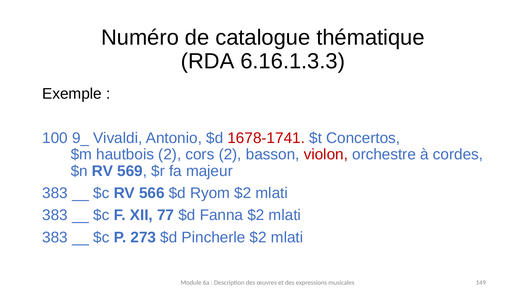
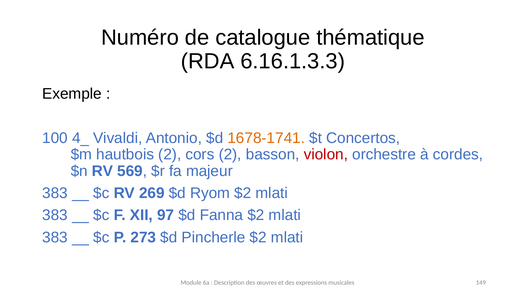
9_: 9_ -> 4_
1678-1741 colour: red -> orange
566: 566 -> 269
77: 77 -> 97
